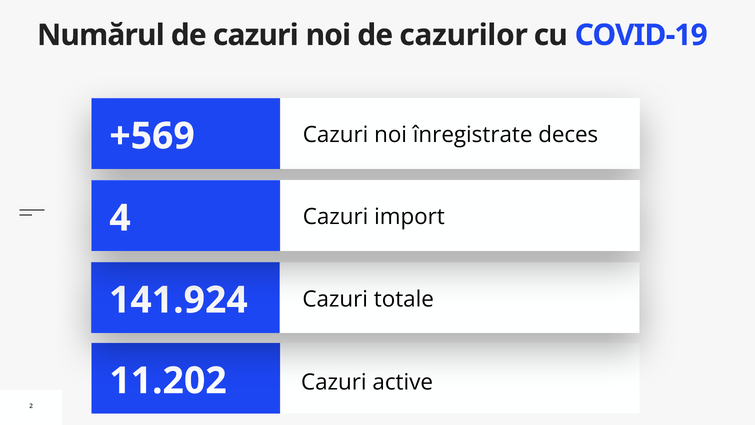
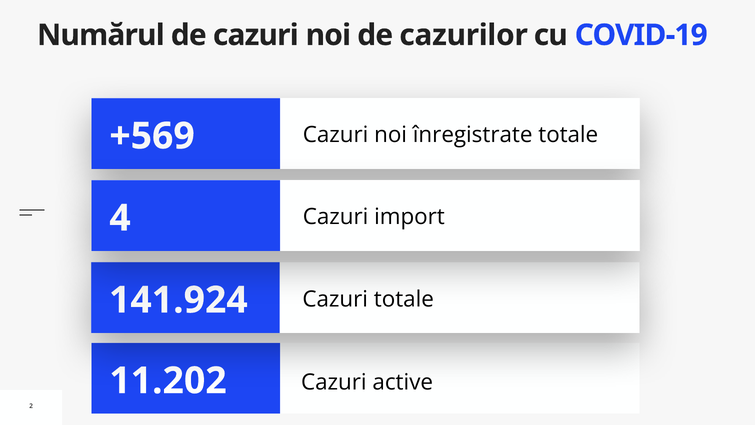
înregistrate deces: deces -> totale
